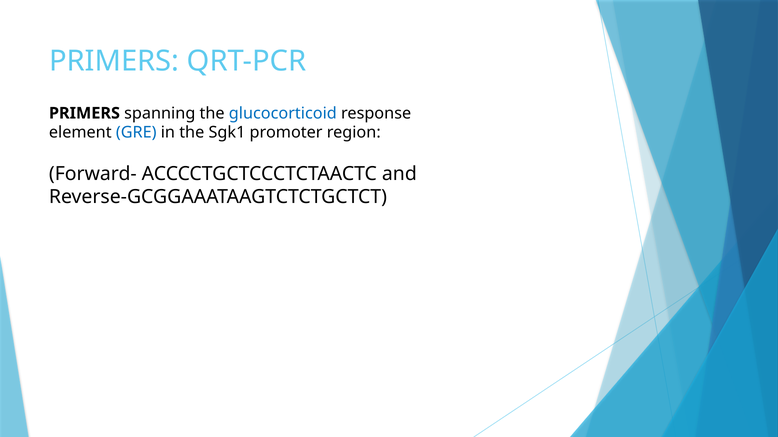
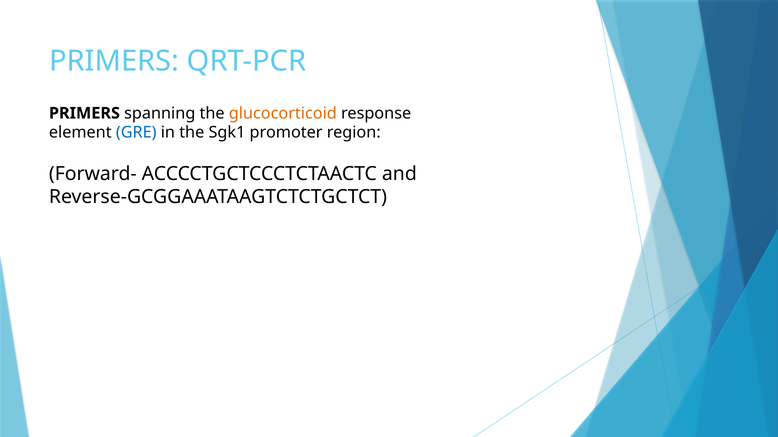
glucocorticoid colour: blue -> orange
